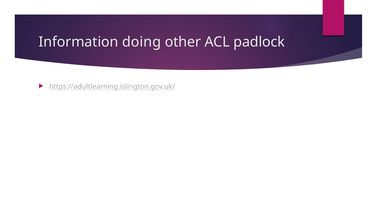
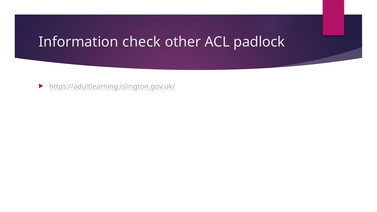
doing: doing -> check
